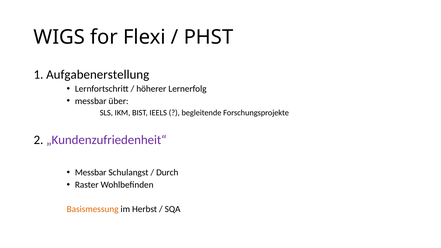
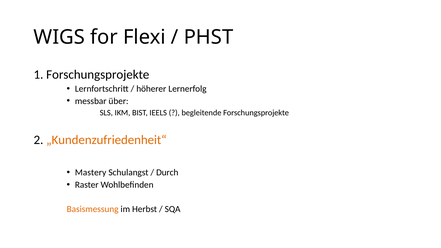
1 Aufgabenerstellung: Aufgabenerstellung -> Forschungsprojekte
„Kundenzufriedenheit“ colour: purple -> orange
Messbar at (91, 173): Messbar -> Mastery
